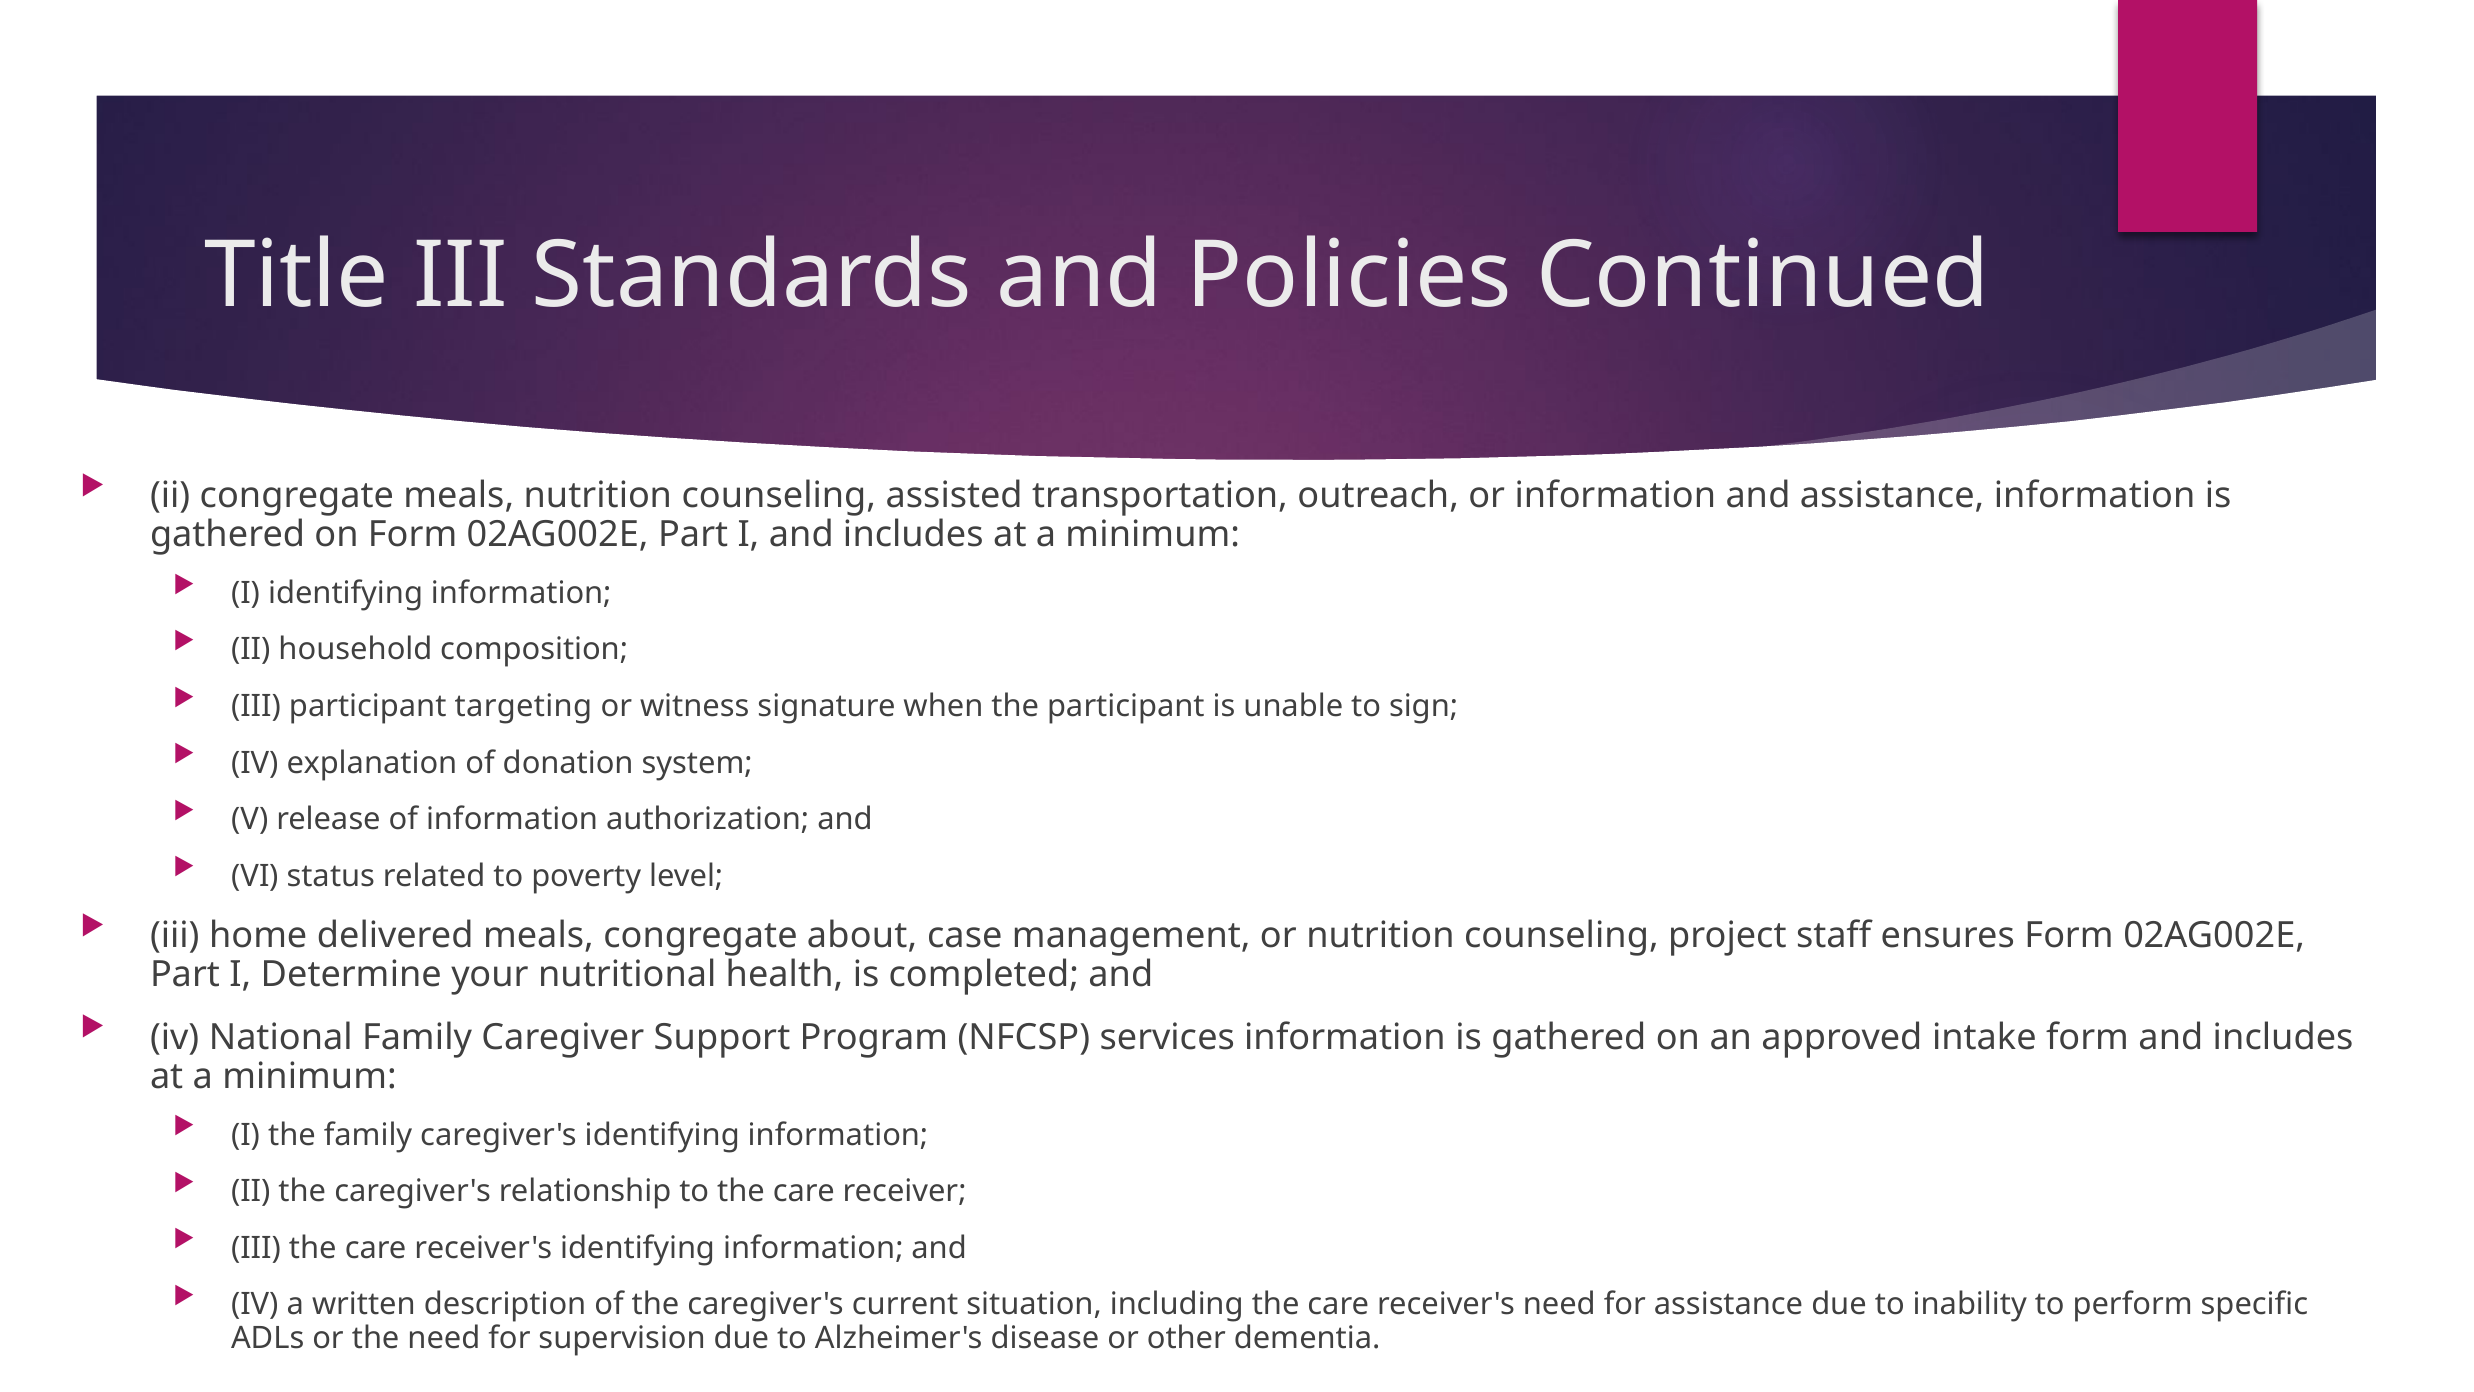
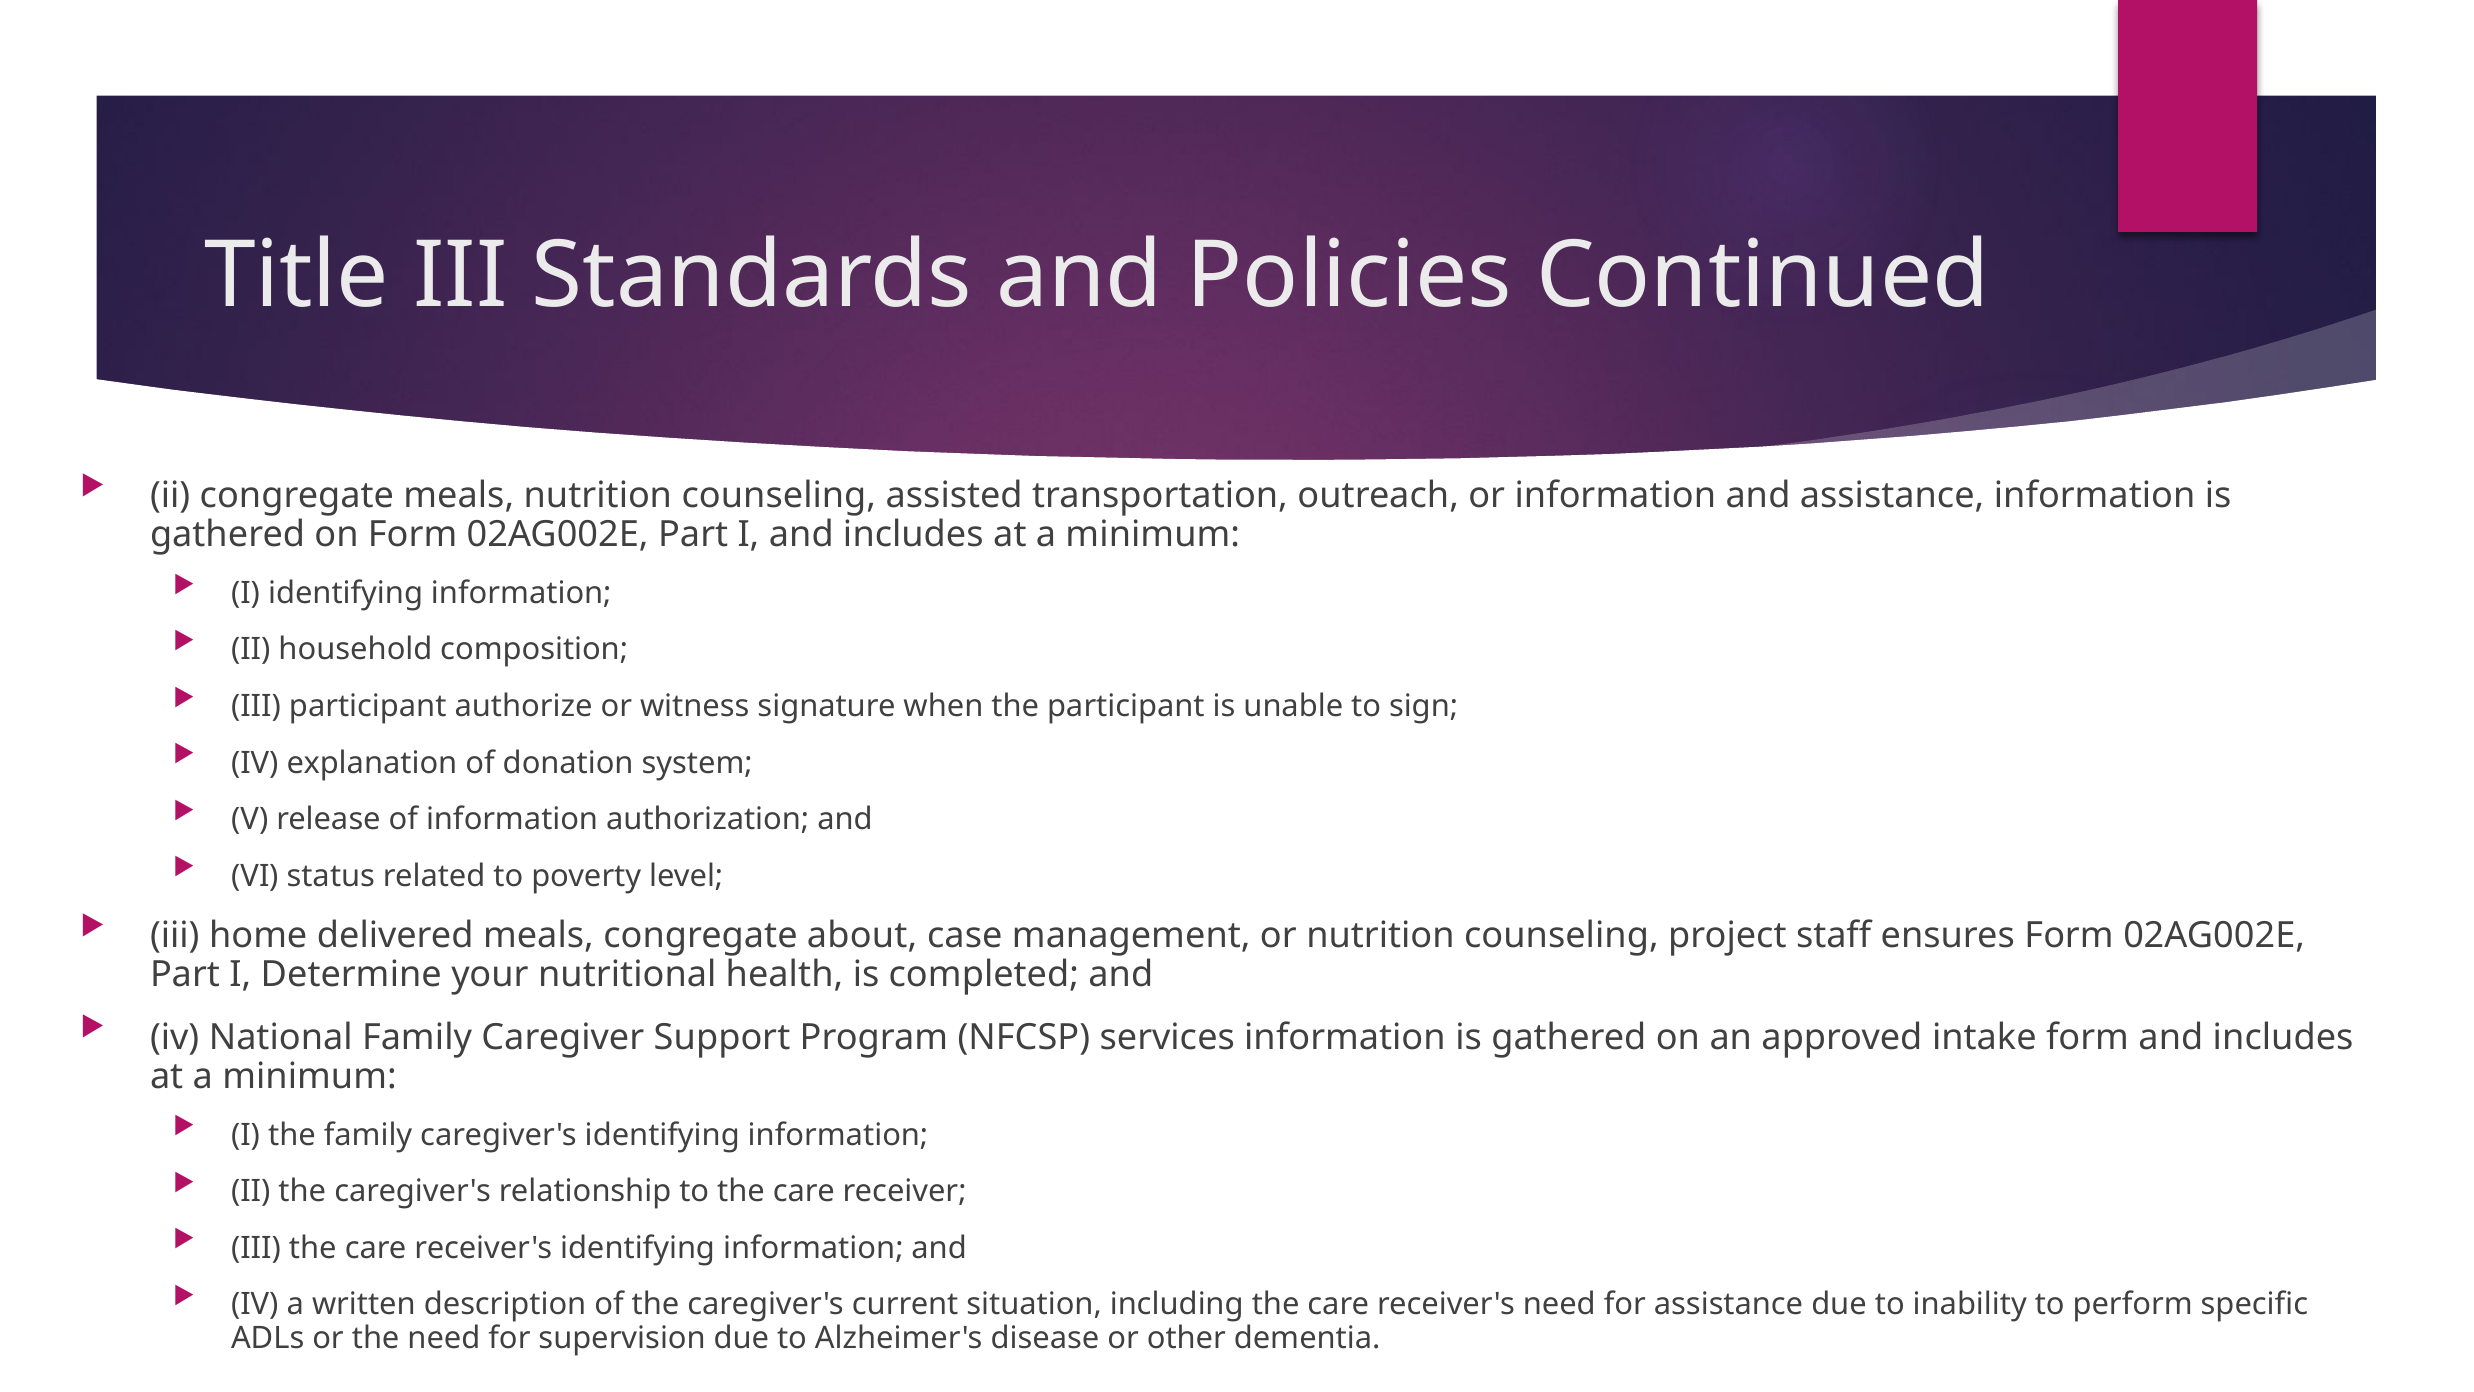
targeting: targeting -> authorize
